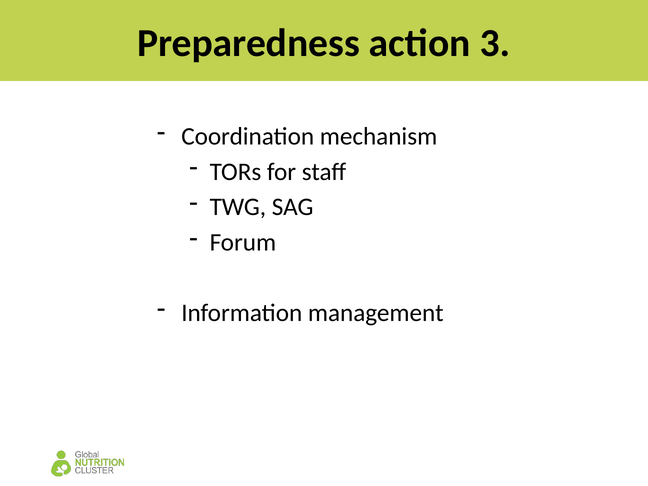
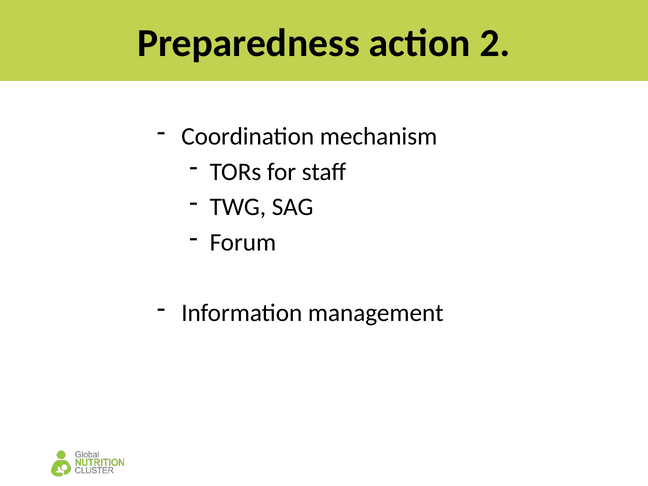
3: 3 -> 2
